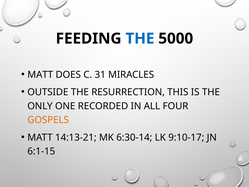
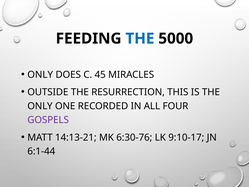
MATT at (40, 75): MATT -> ONLY
31: 31 -> 45
GOSPELS colour: orange -> purple
6:30-14: 6:30-14 -> 6:30-76
6:1-15: 6:1-15 -> 6:1-44
